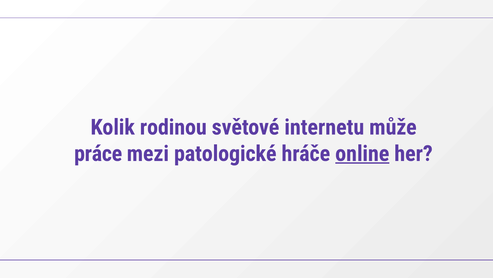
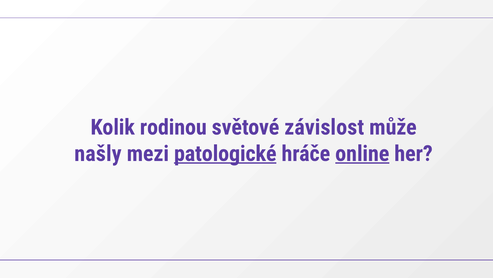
internetu: internetu -> závislost
práce: práce -> našly
patologické underline: none -> present
